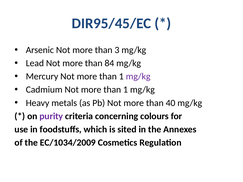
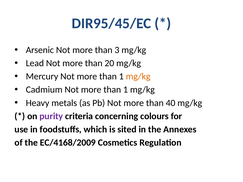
84: 84 -> 20
mg/kg at (138, 77) colour: purple -> orange
EC/1034/2009: EC/1034/2009 -> EC/4168/2009
